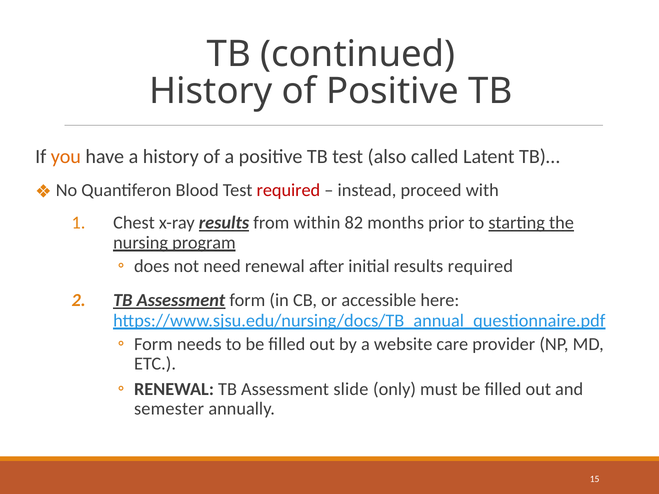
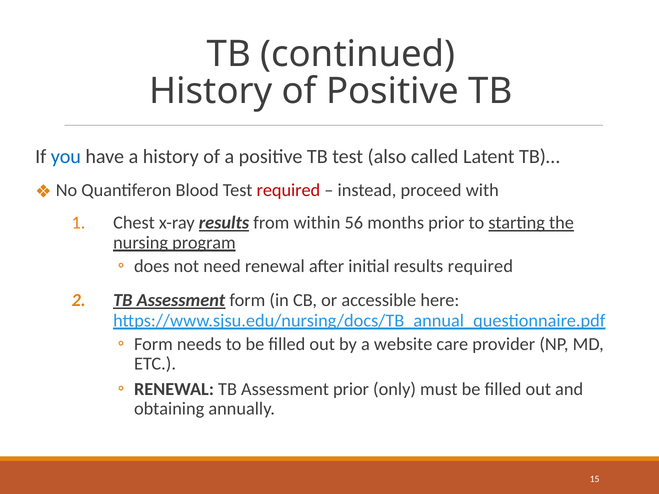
you colour: orange -> blue
82: 82 -> 56
Assessment slide: slide -> prior
semester: semester -> obtaining
